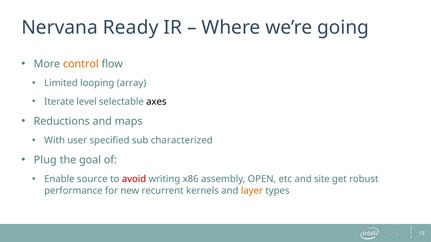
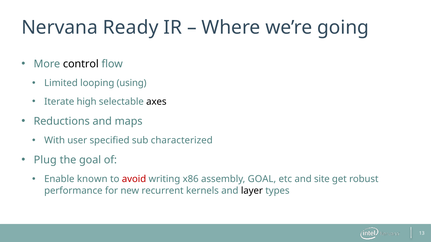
control colour: orange -> black
array: array -> using
level: level -> high
source: source -> known
assembly OPEN: OPEN -> GOAL
layer colour: orange -> black
